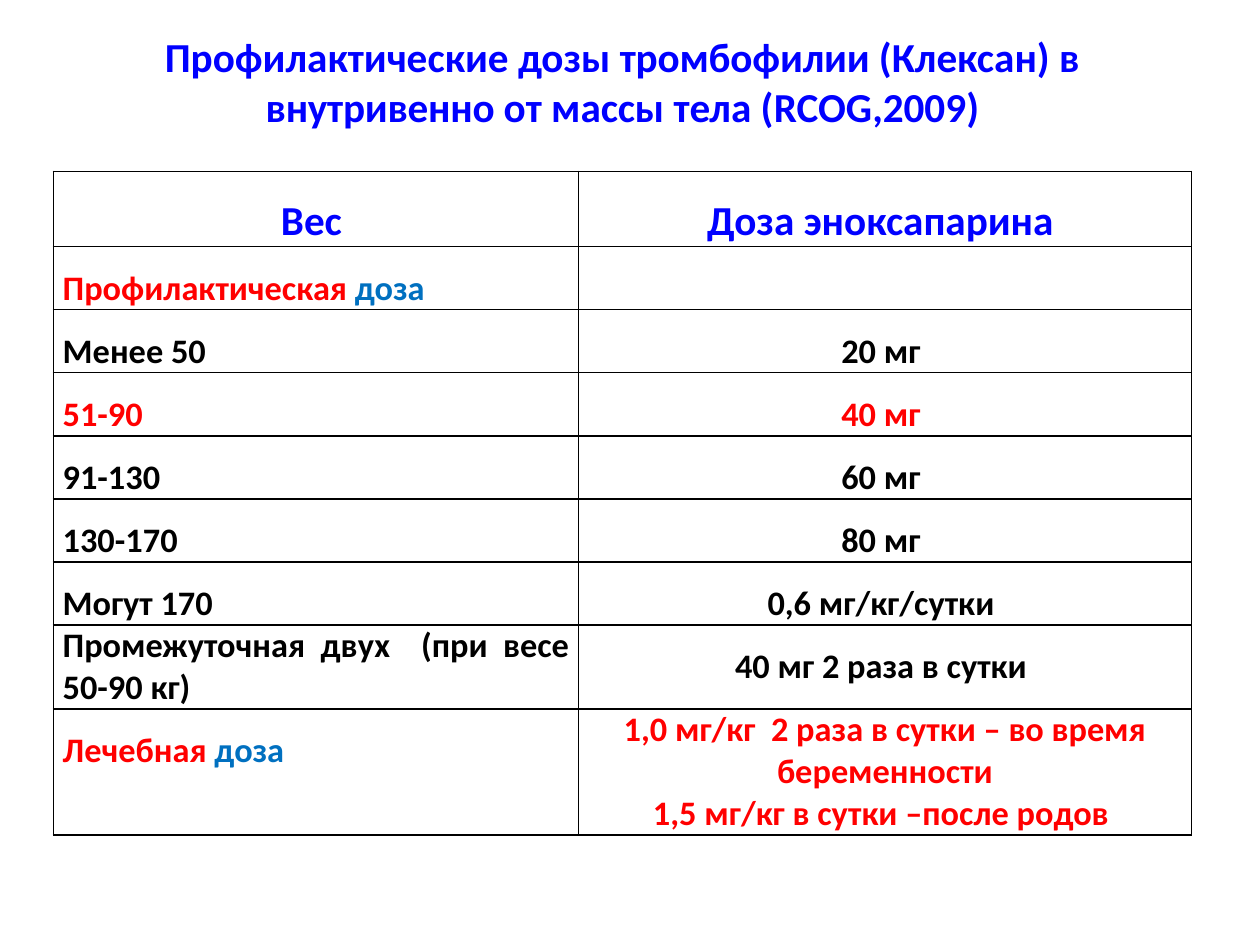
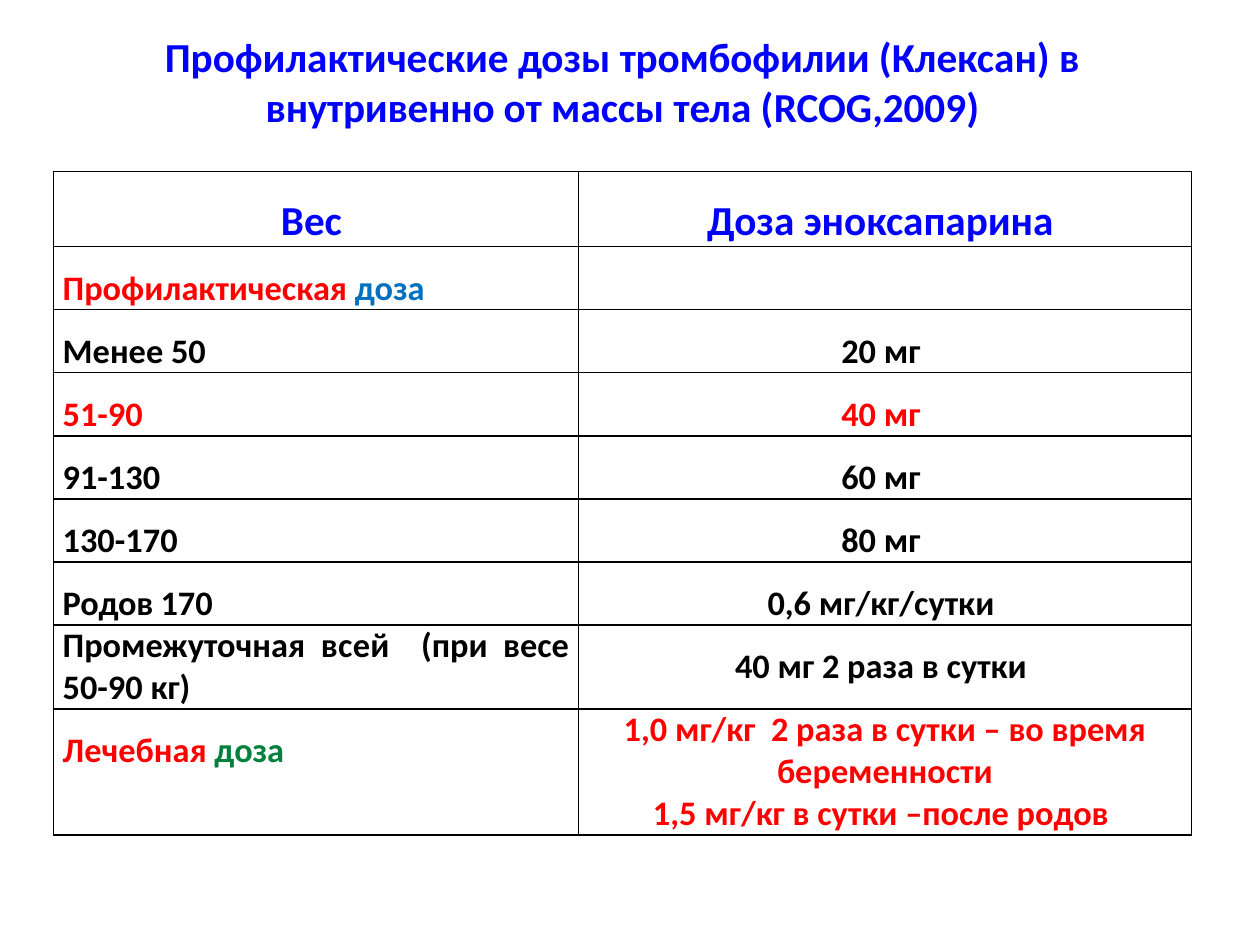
Могут at (108, 604): Могут -> Родов
двух: двух -> всей
доза at (249, 752) colour: blue -> green
